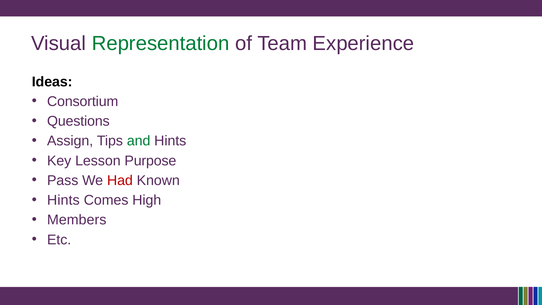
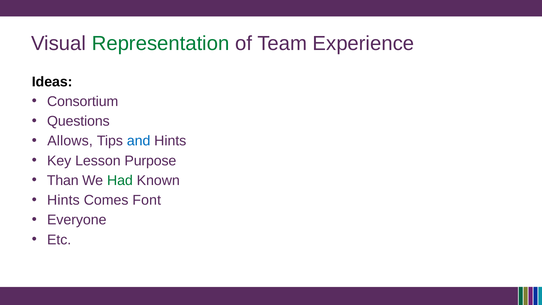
Assign: Assign -> Allows
and colour: green -> blue
Pass: Pass -> Than
Had colour: red -> green
High: High -> Font
Members: Members -> Everyone
